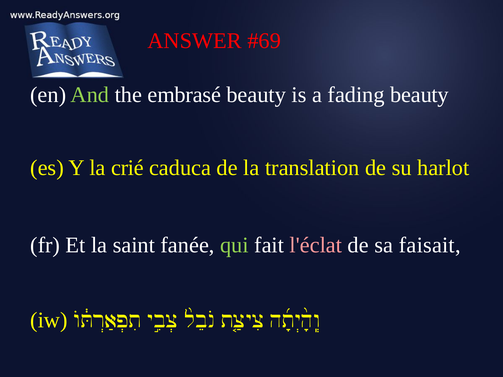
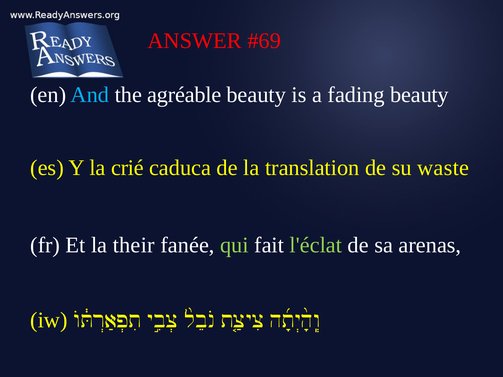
And colour: light green -> light blue
embrasé: embrasé -> agréable
harlot: harlot -> waste
saint: saint -> their
l'éclat colour: pink -> light green
faisait: faisait -> arenas
